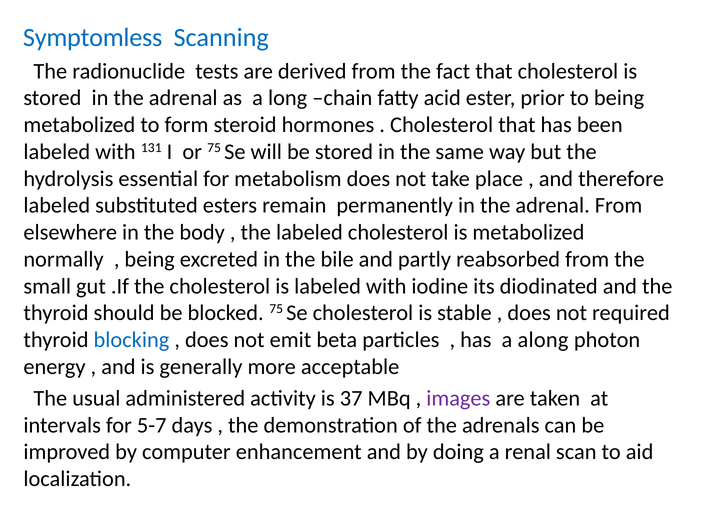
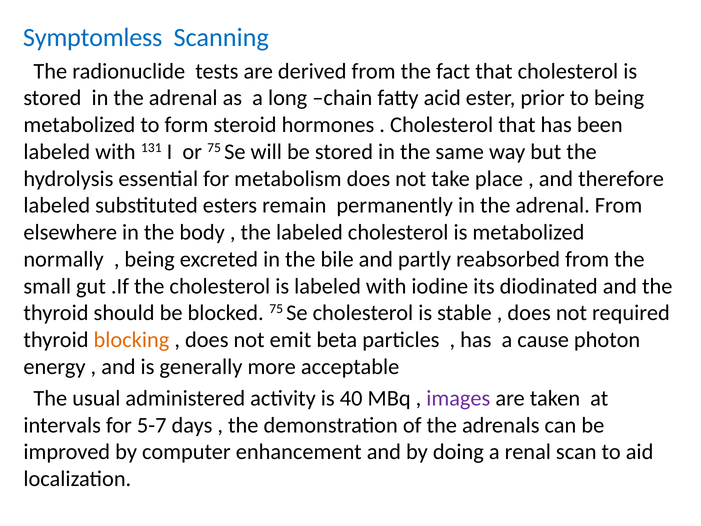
blocking colour: blue -> orange
along: along -> cause
37: 37 -> 40
